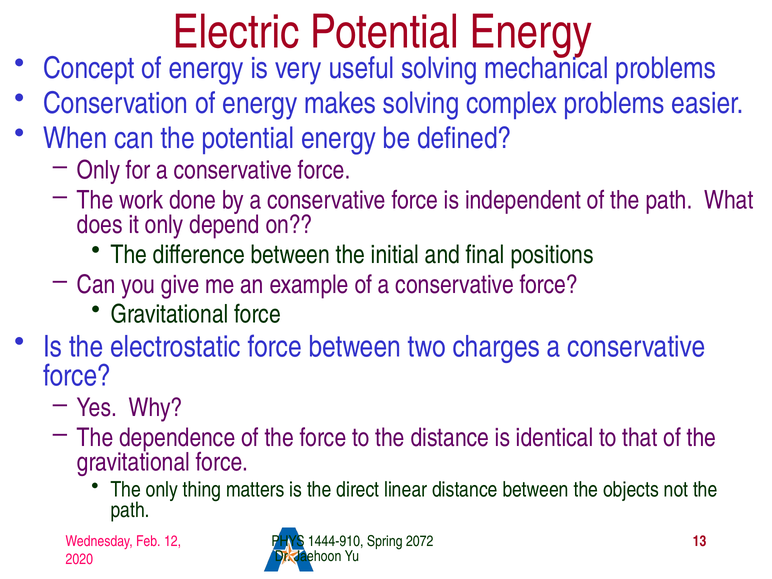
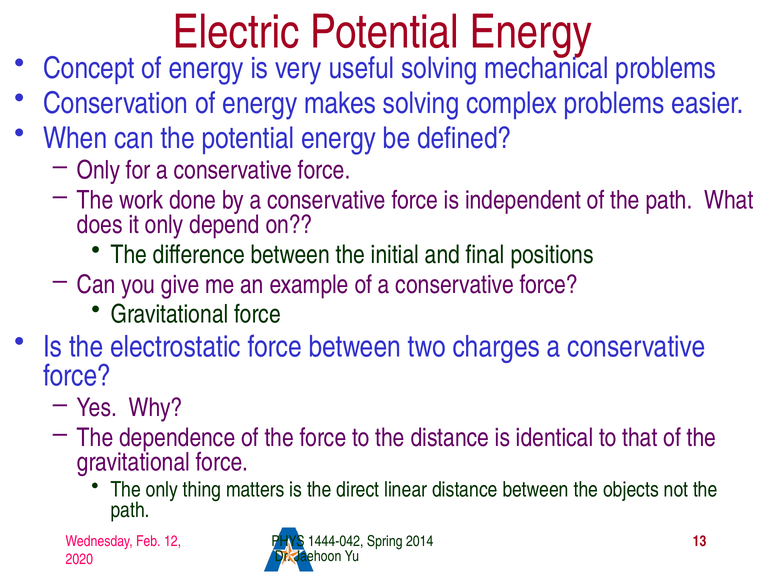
1444-910: 1444-910 -> 1444-042
2072: 2072 -> 2014
